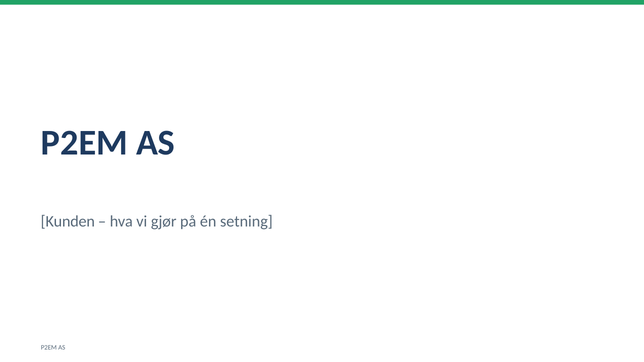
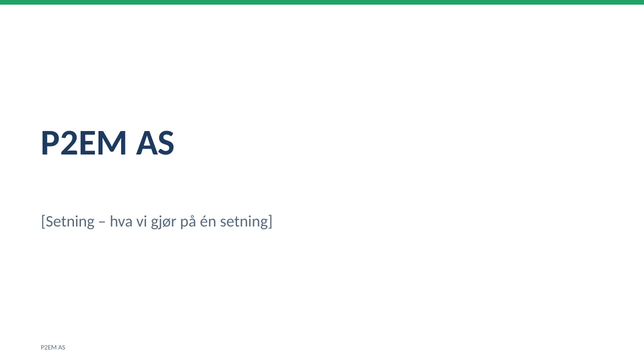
Kunden at (68, 222): Kunden -> Setning
